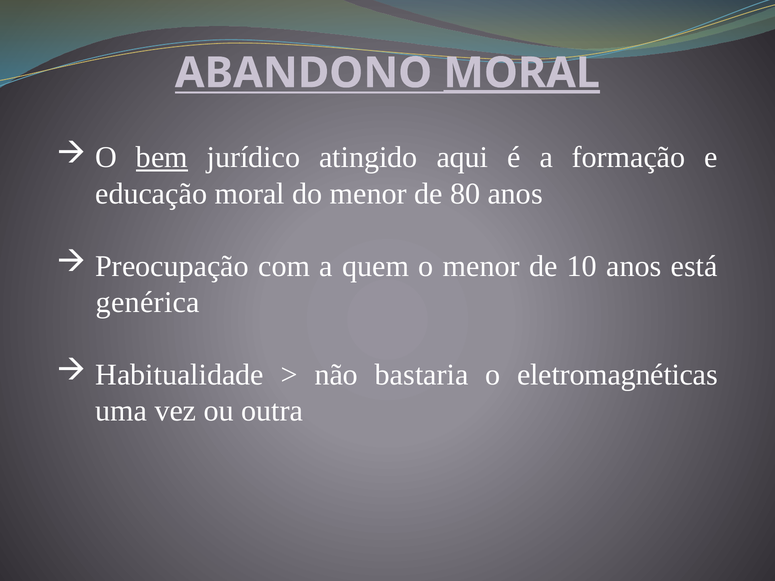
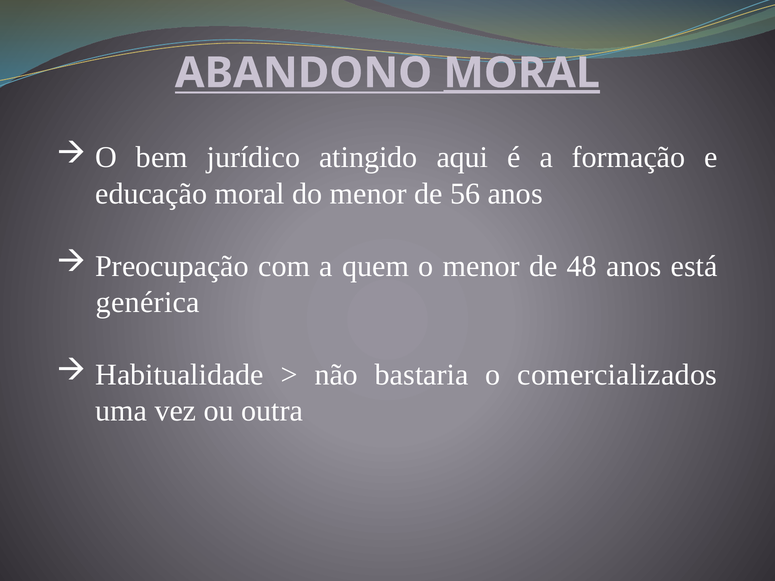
bem underline: present -> none
80: 80 -> 56
10: 10 -> 48
eletromagnéticas: eletromagnéticas -> comercializados
